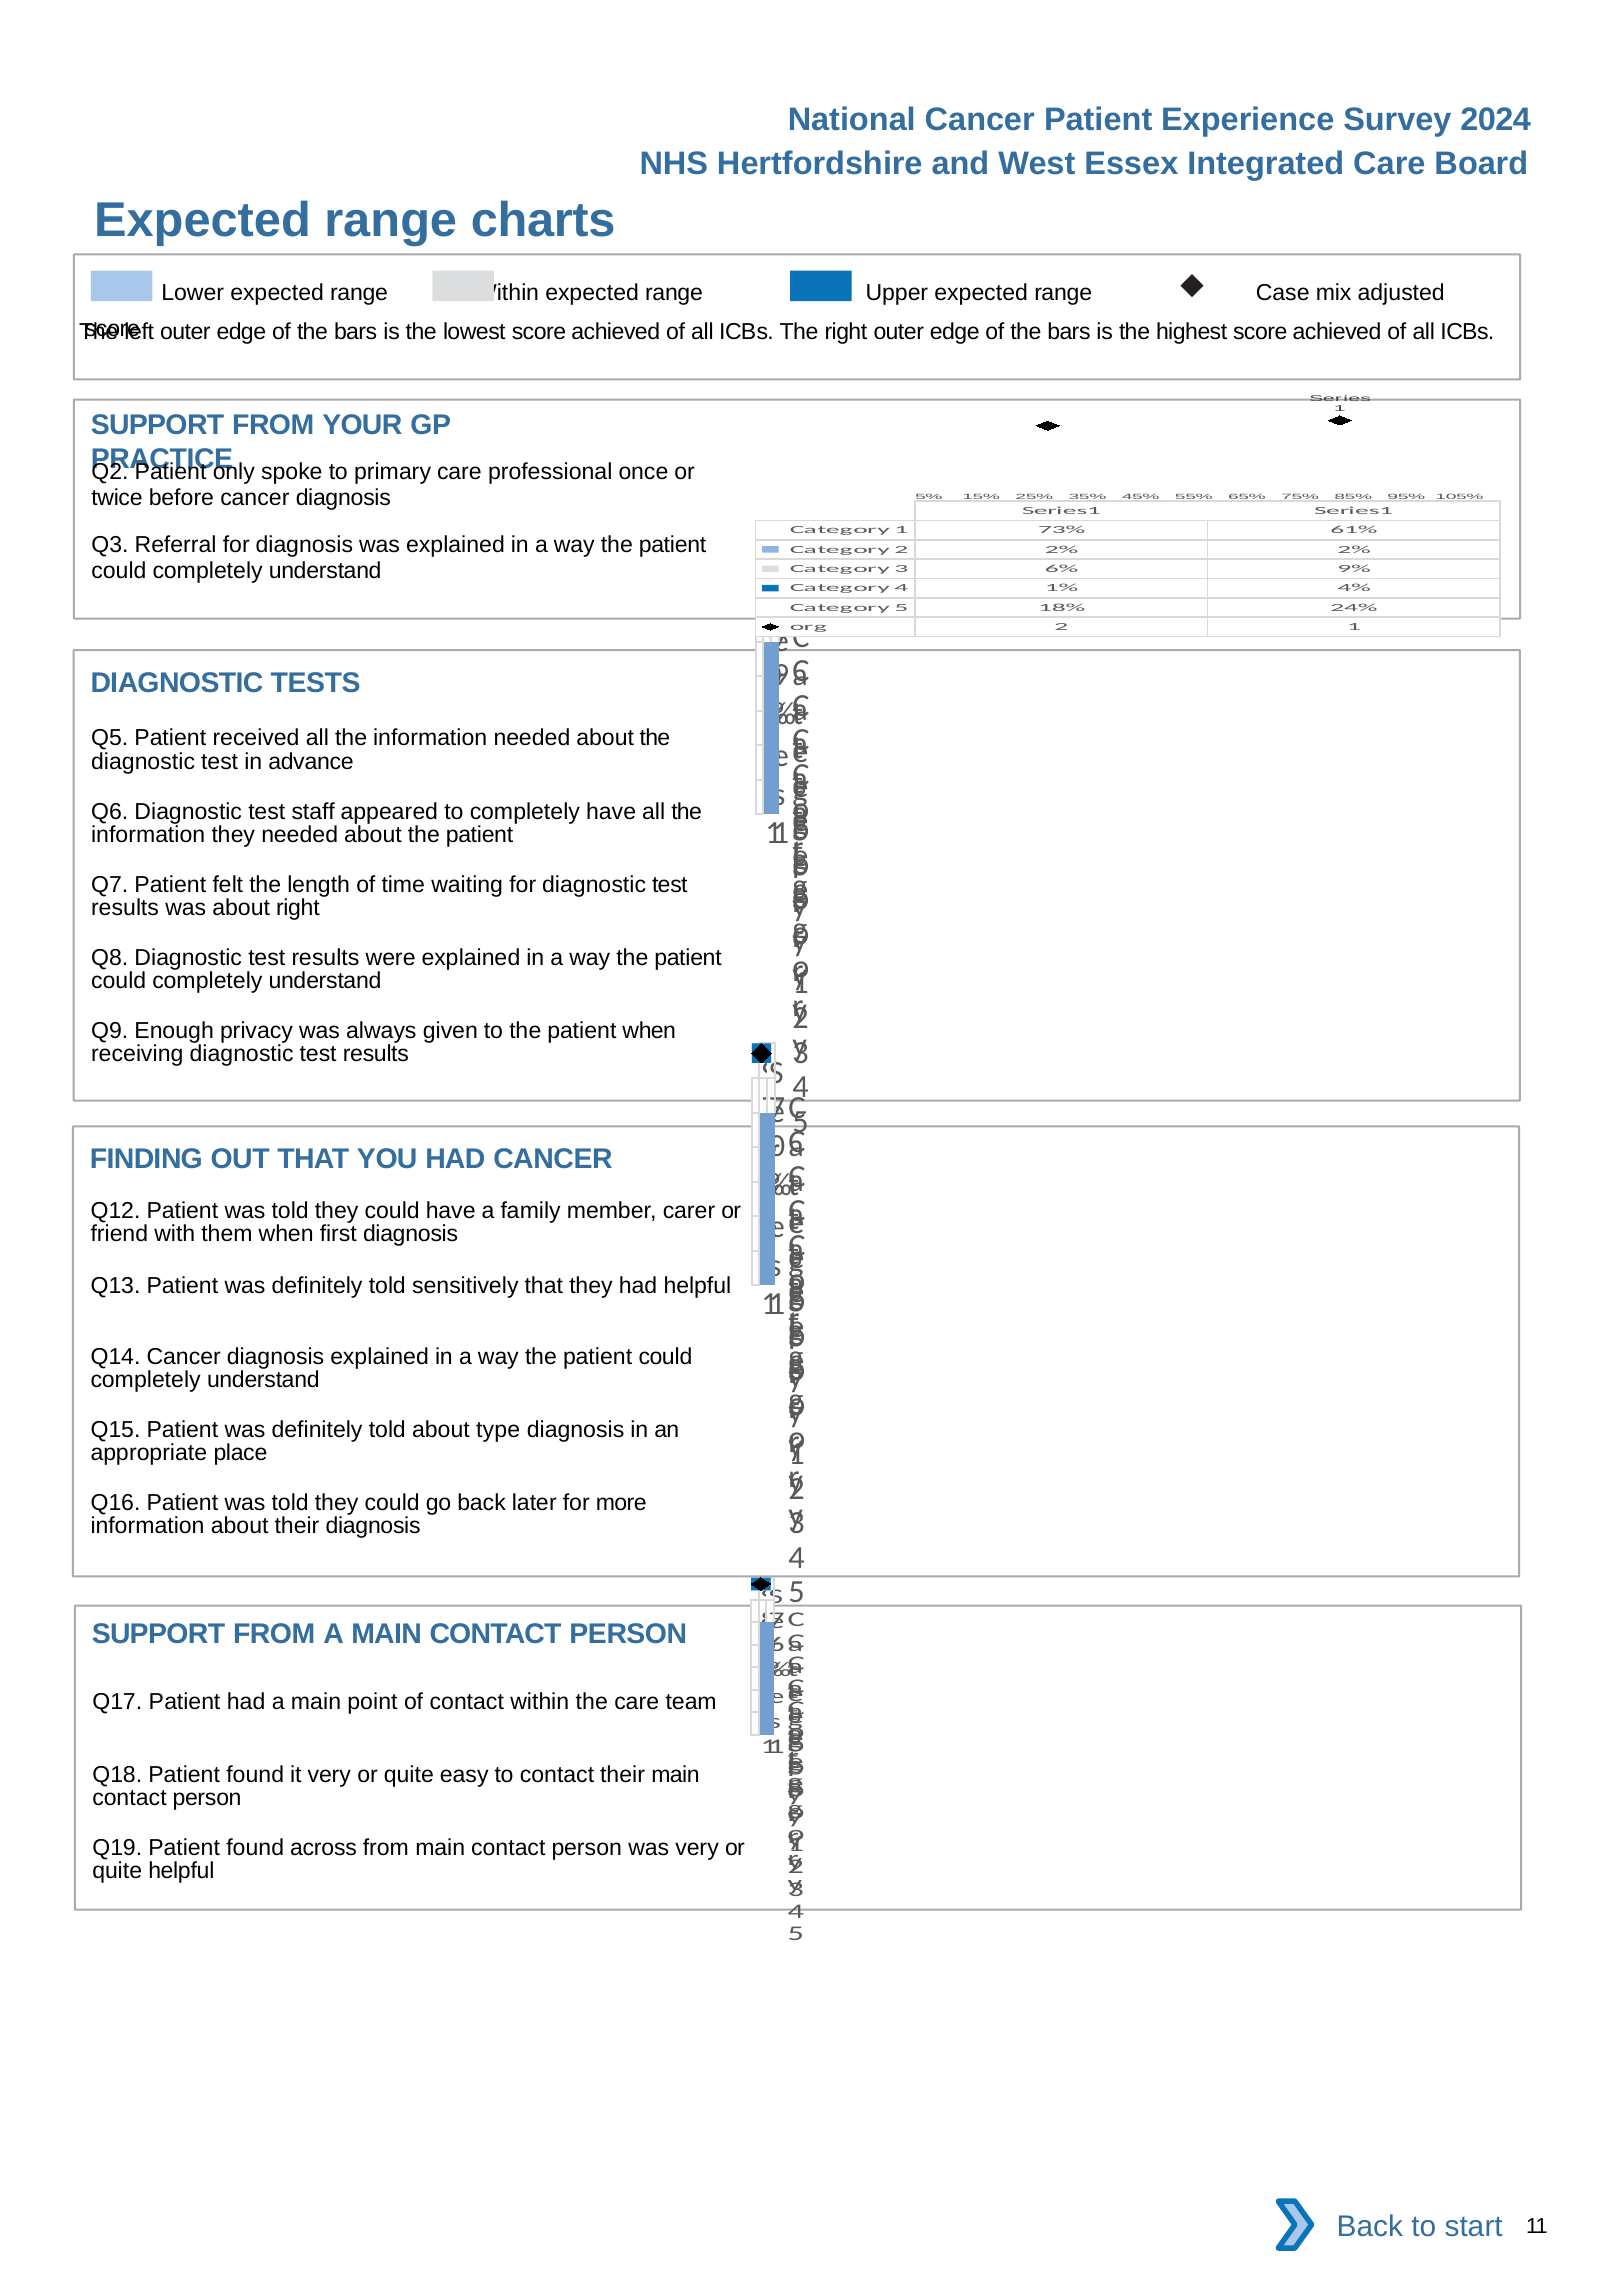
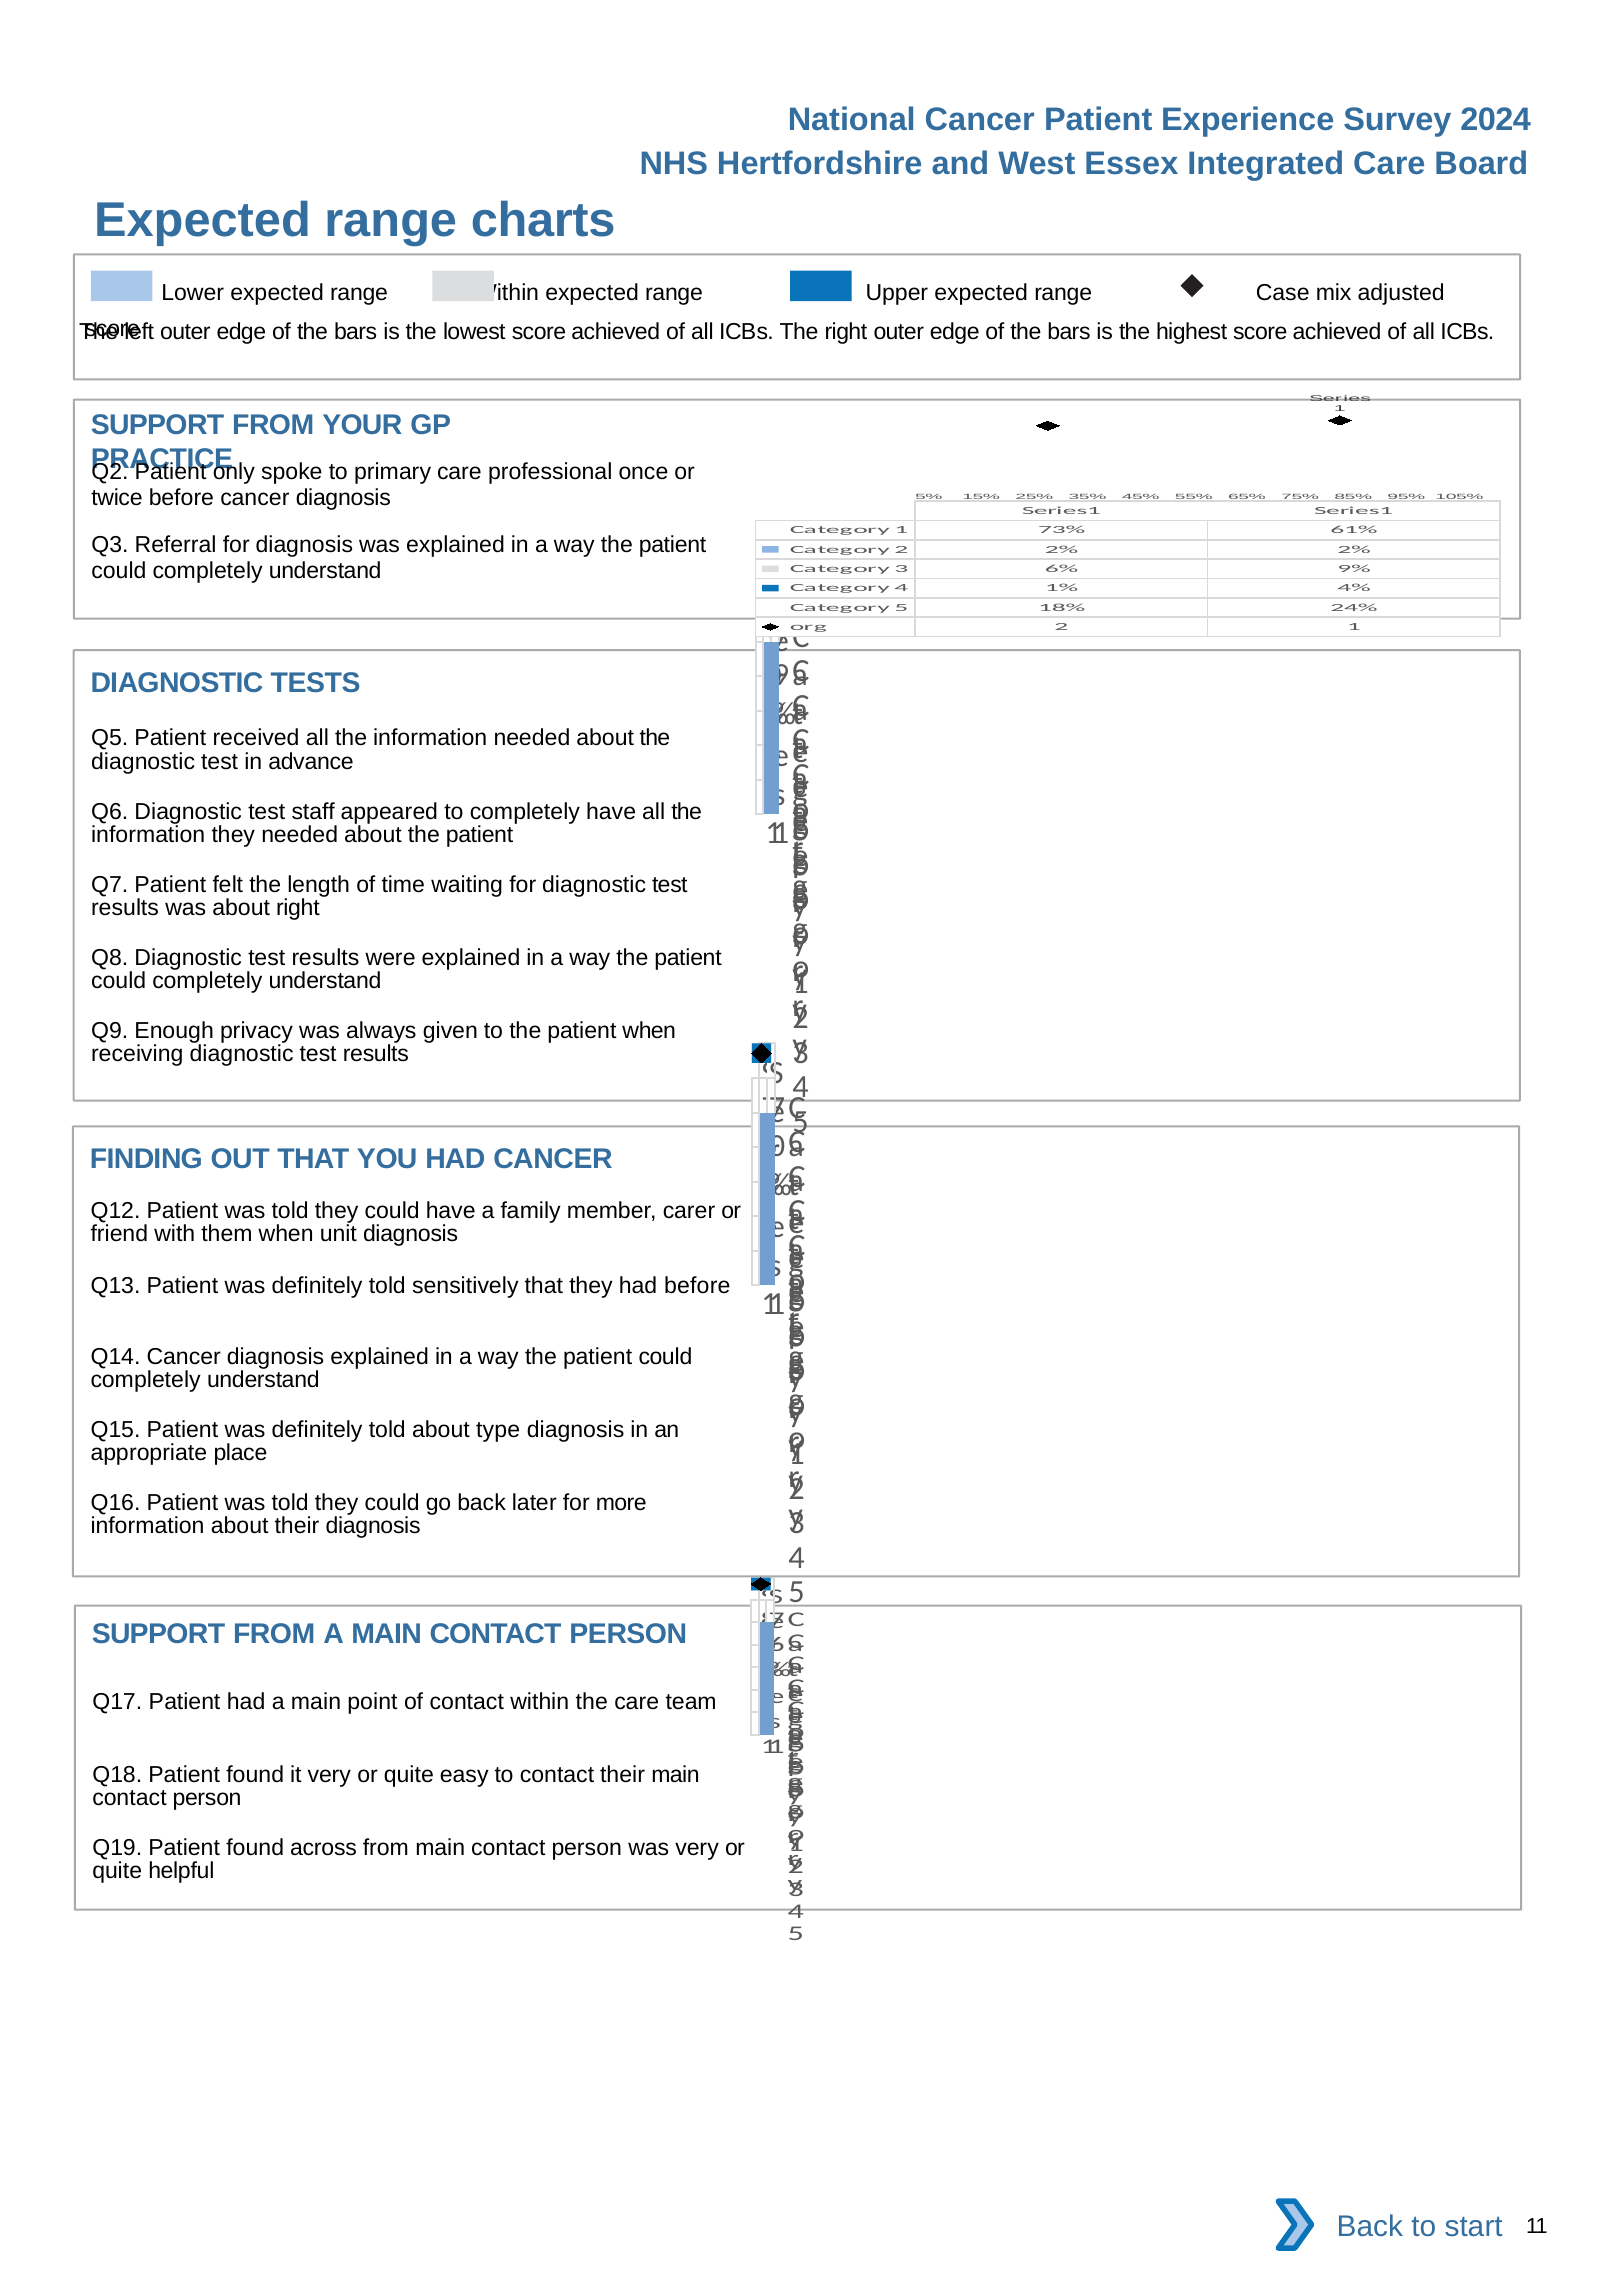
first: first -> unit
had helpful: helpful -> before
